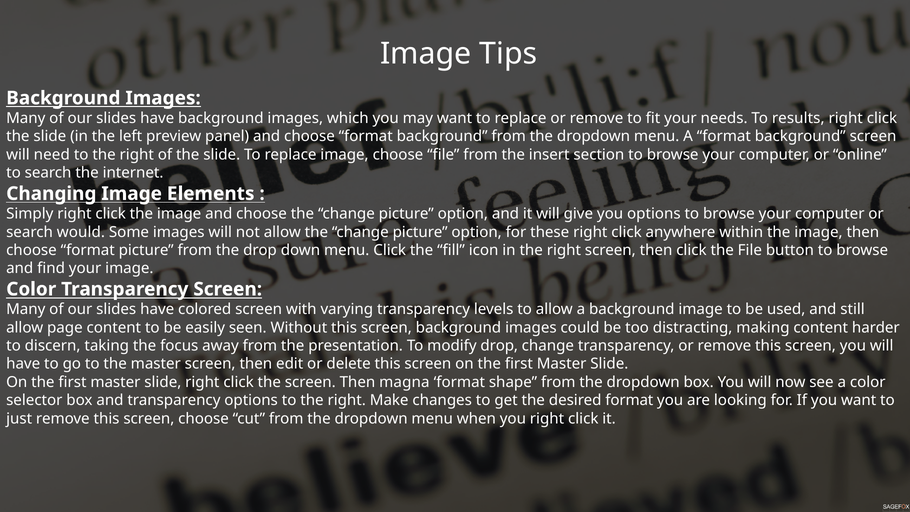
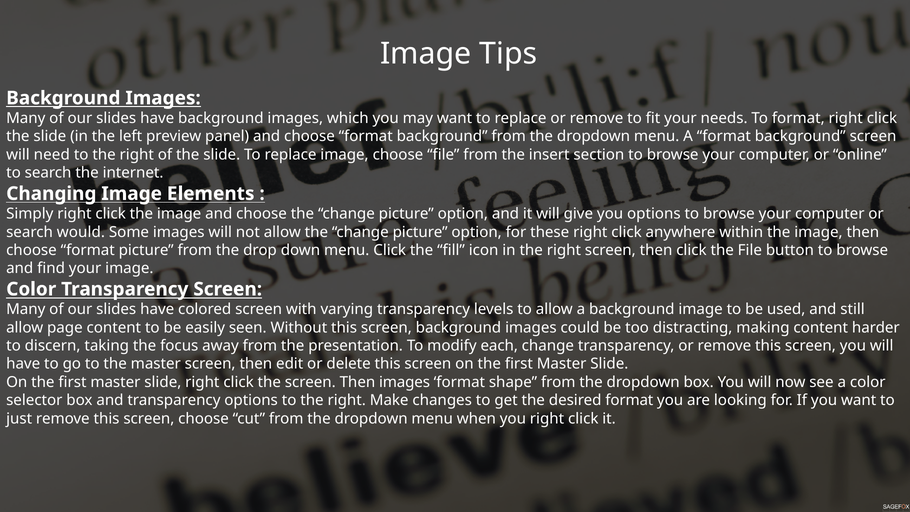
To results: results -> format
modify drop: drop -> each
Then magna: magna -> images
